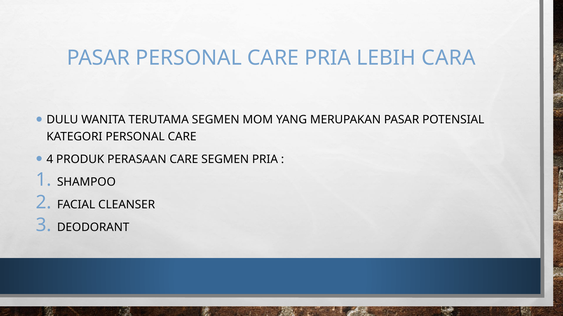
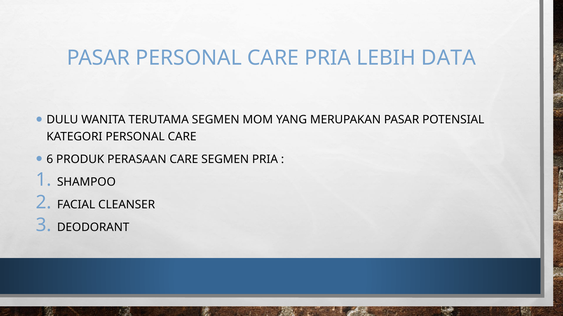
CARA: CARA -> DATA
4: 4 -> 6
